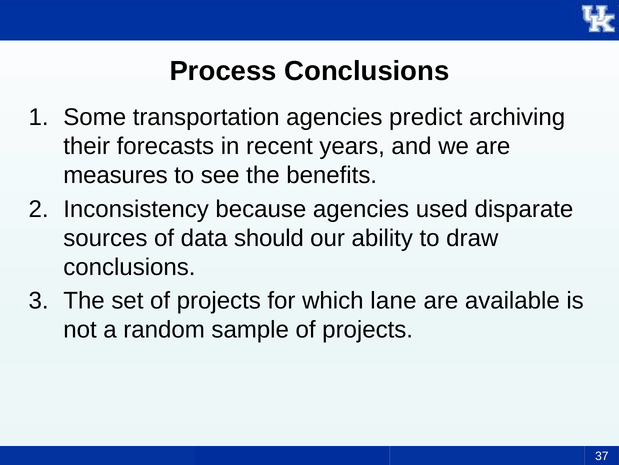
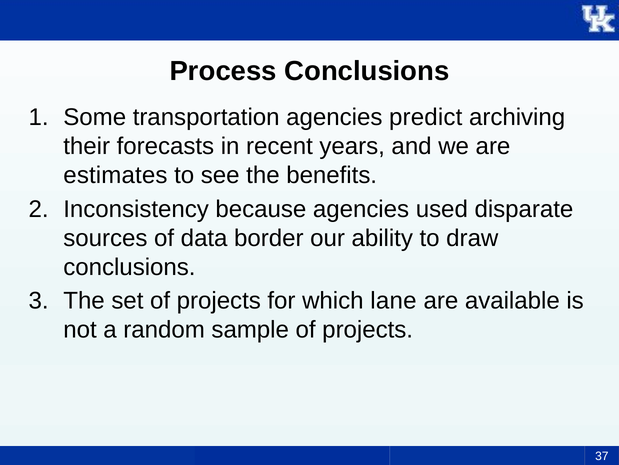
measures: measures -> estimates
should: should -> border
